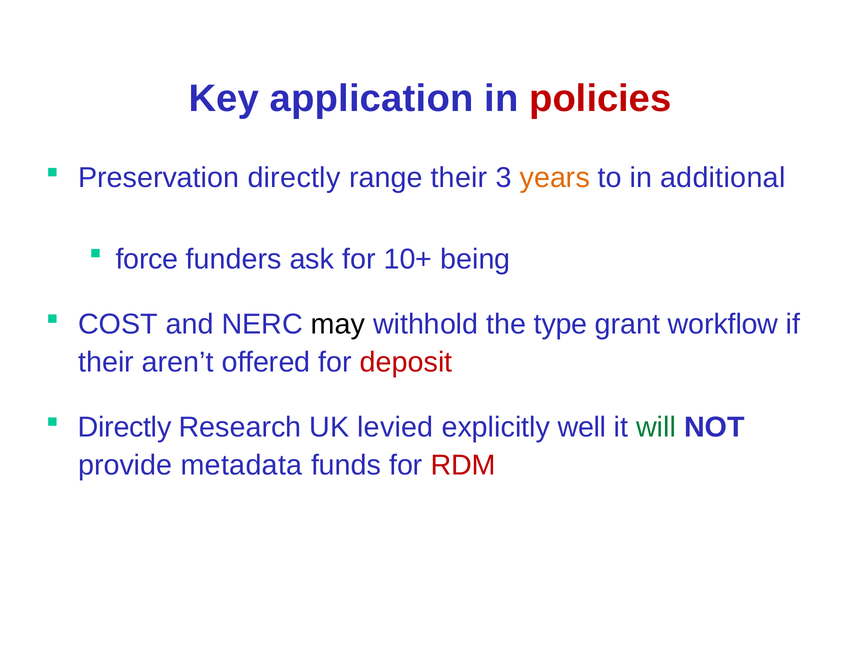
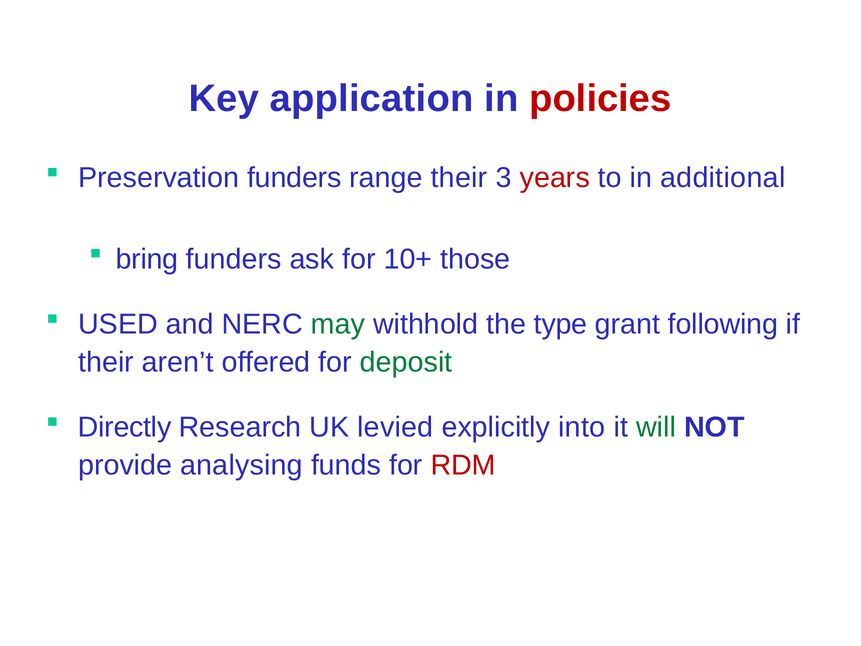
Preservation directly: directly -> funders
years colour: orange -> red
force: force -> bring
being: being -> those
COST: COST -> USED
may colour: black -> green
workflow: workflow -> following
deposit colour: red -> green
well: well -> into
metadata: metadata -> analysing
